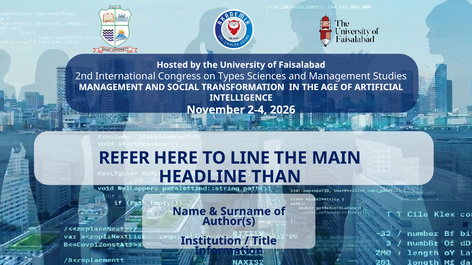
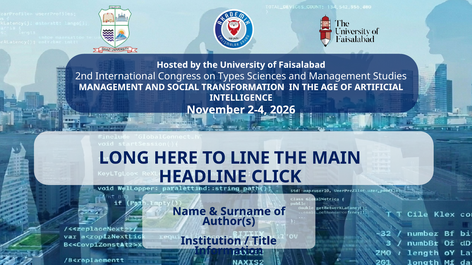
REFER: REFER -> LONG
THAN: THAN -> CLICK
